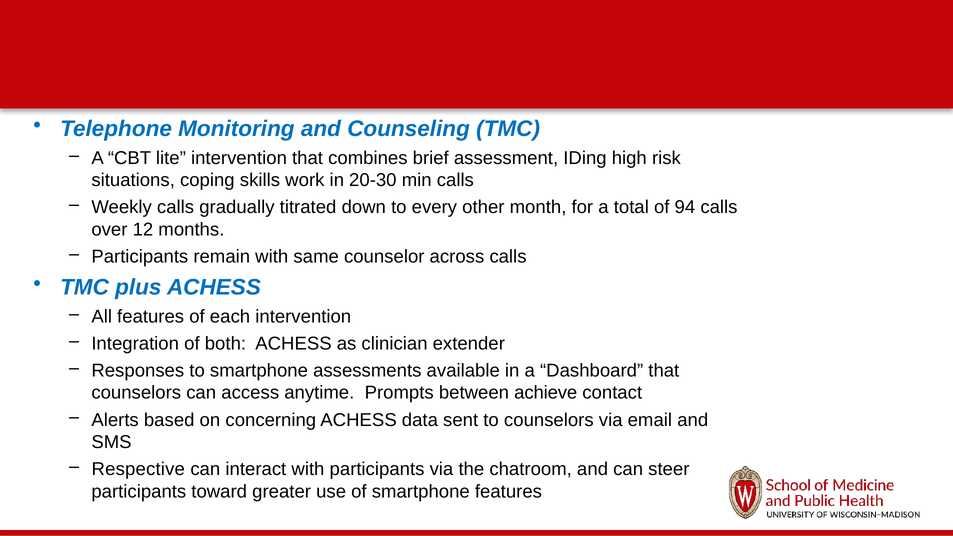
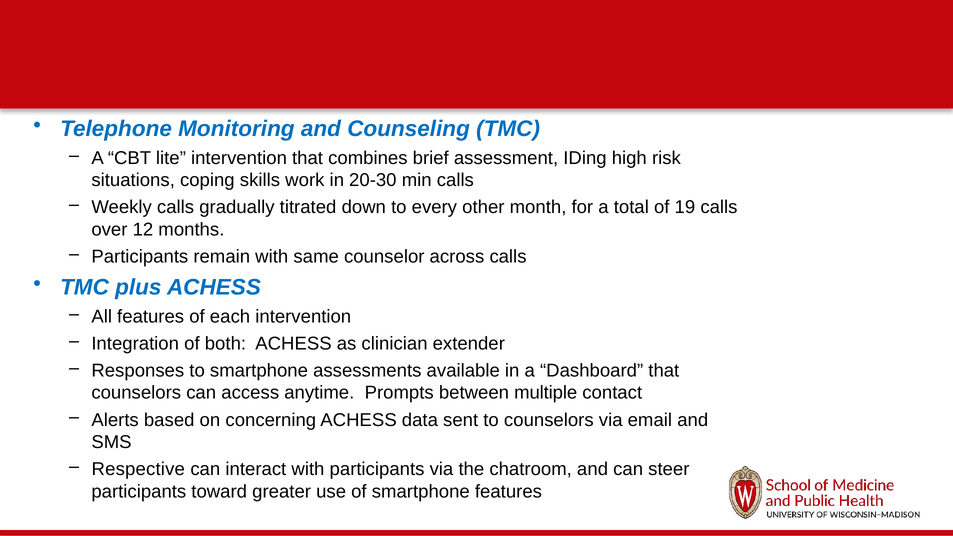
94: 94 -> 19
achieve: achieve -> multiple
